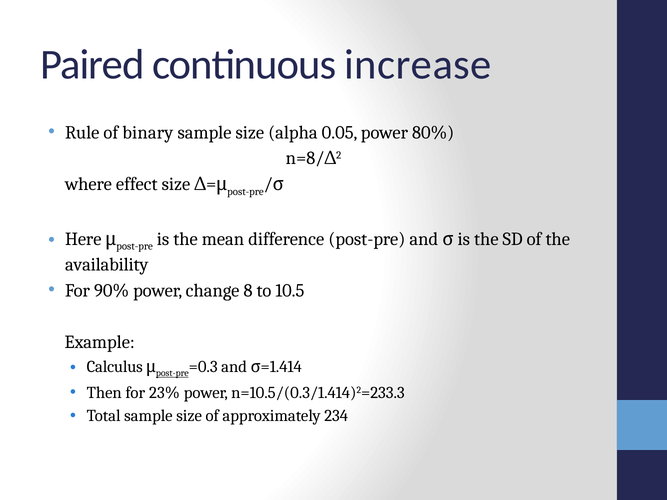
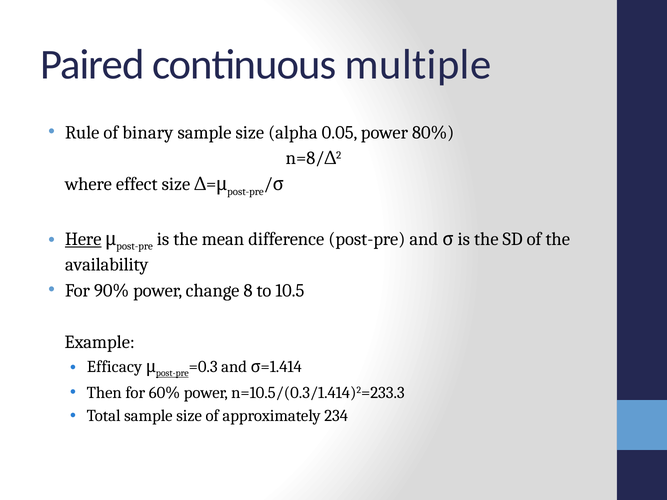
increase: increase -> multiple
Here underline: none -> present
Calculus: Calculus -> Efficacy
23%: 23% -> 60%
